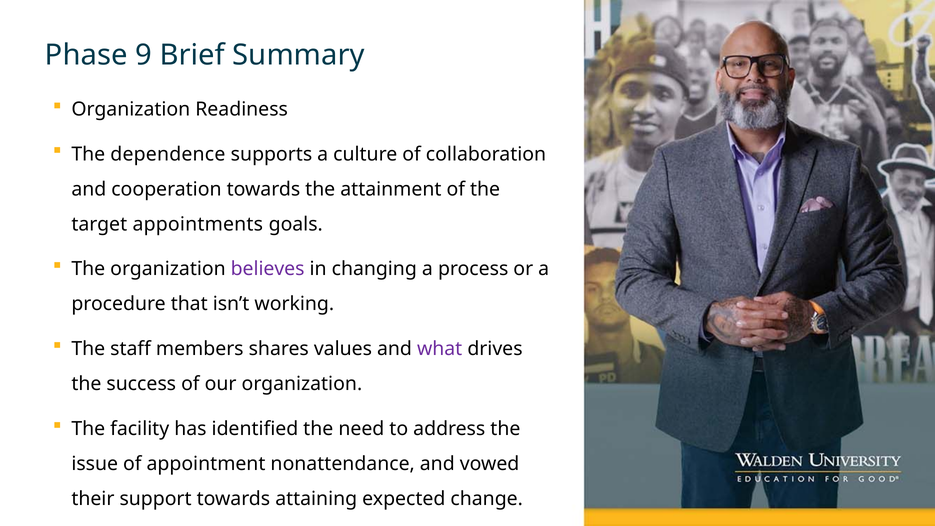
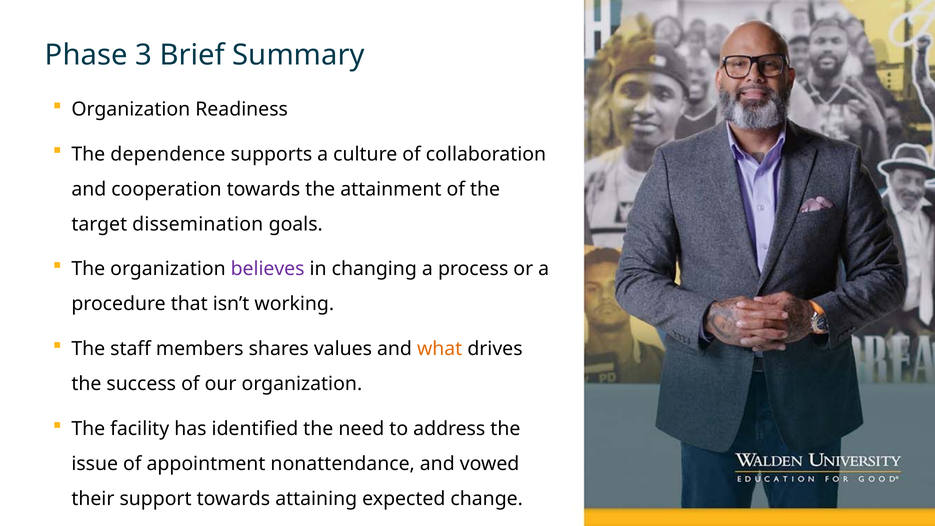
9: 9 -> 3
appointments: appointments -> dissemination
what colour: purple -> orange
